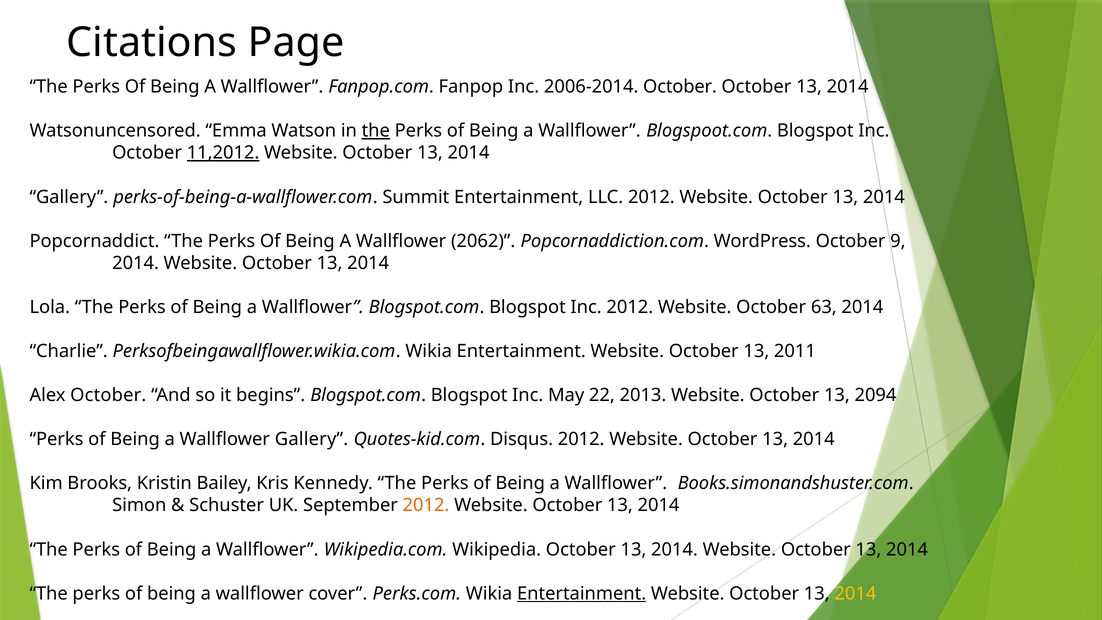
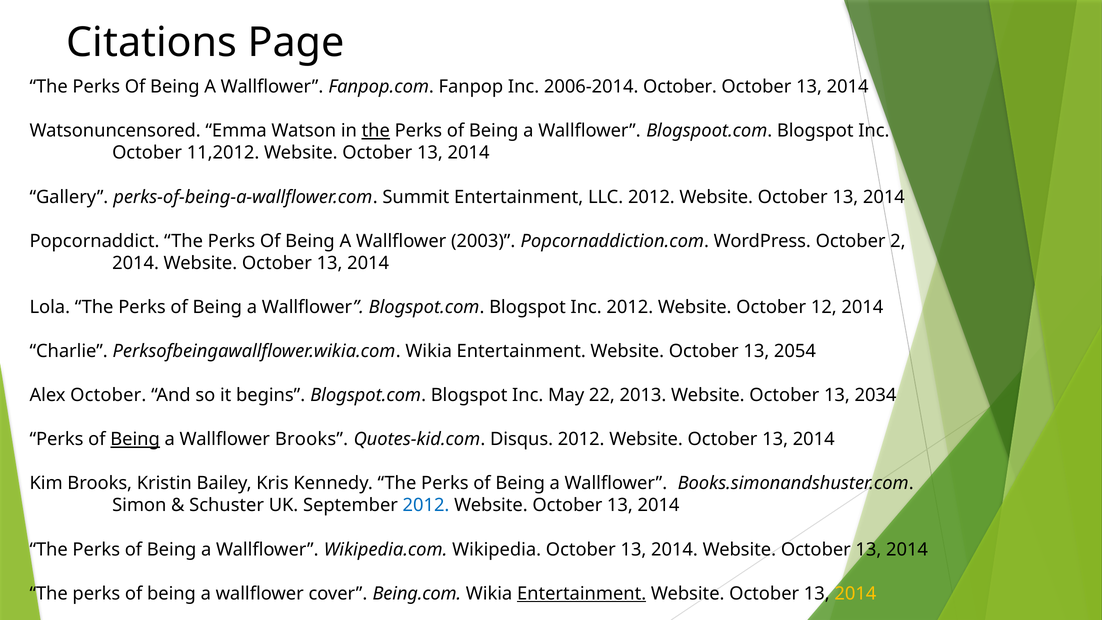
11,2012 underline: present -> none
2062: 2062 -> 2003
9: 9 -> 2
63: 63 -> 12
2011: 2011 -> 2054
2094: 2094 -> 2034
Being at (135, 439) underline: none -> present
Wallflower Gallery: Gallery -> Brooks
2012 at (426, 505) colour: orange -> blue
Perks.com: Perks.com -> Being.com
